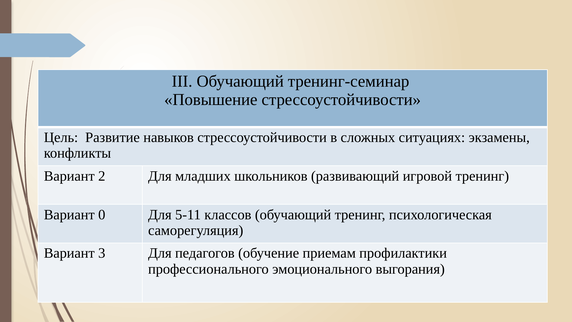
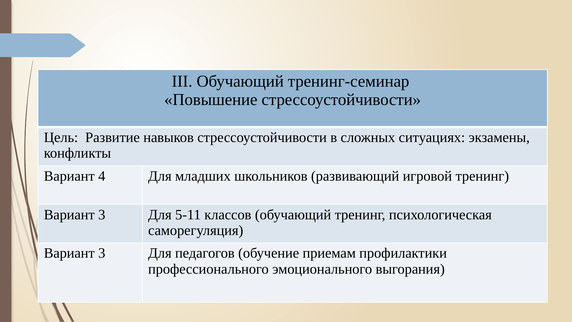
2: 2 -> 4
0 at (102, 214): 0 -> 3
